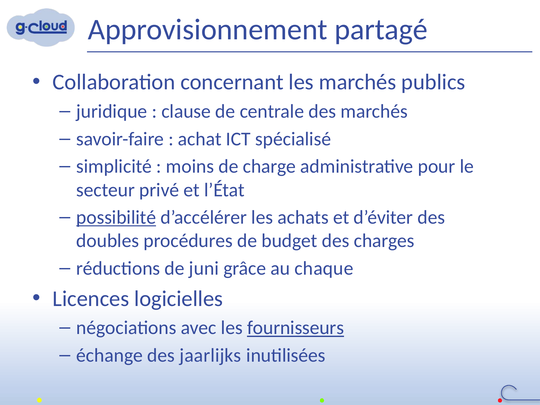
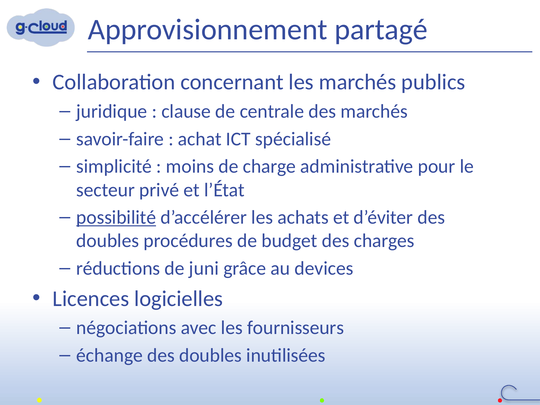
chaque: chaque -> devices
fournisseurs underline: present -> none
échange des jaarlijks: jaarlijks -> doubles
